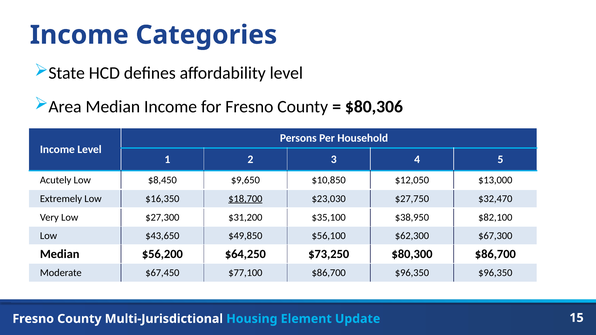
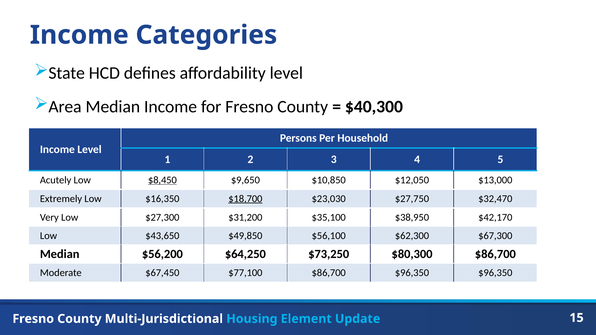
$80,306: $80,306 -> $40,300
$8,450 underline: none -> present
$82,100: $82,100 -> $42,170
